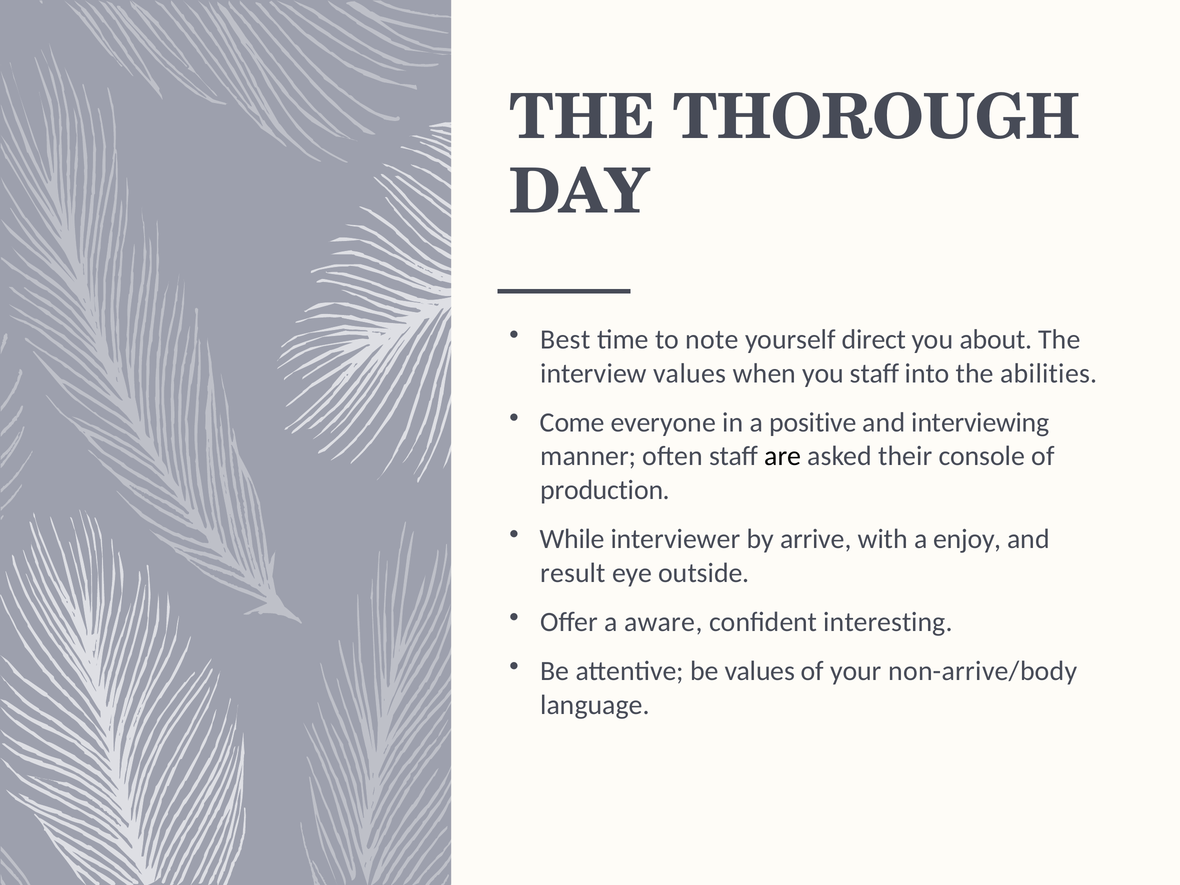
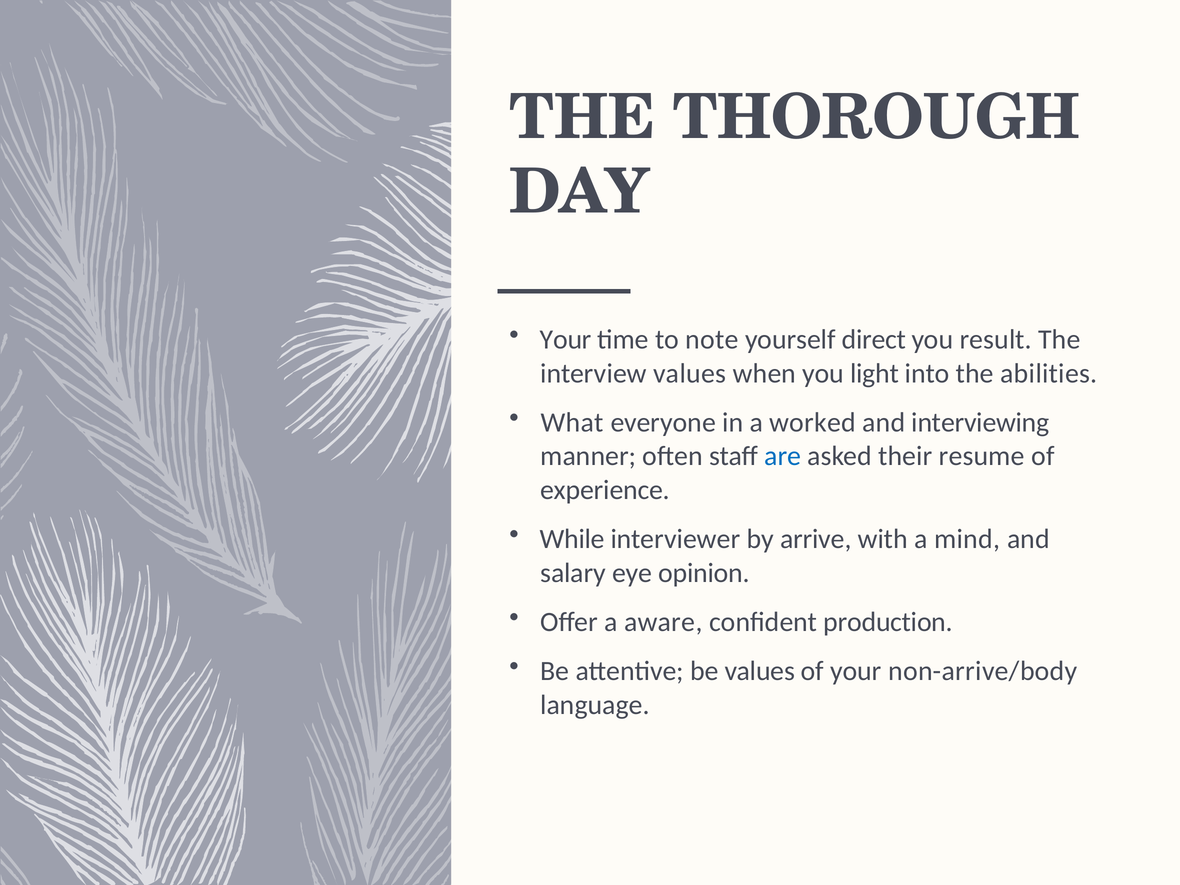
Best at (565, 340): Best -> Your
about: about -> result
you staff: staff -> light
Come: Come -> What
positive: positive -> worked
are colour: black -> blue
console: console -> resume
production: production -> experience
enjoy: enjoy -> mind
result: result -> salary
outside: outside -> opinion
interesting: interesting -> production
